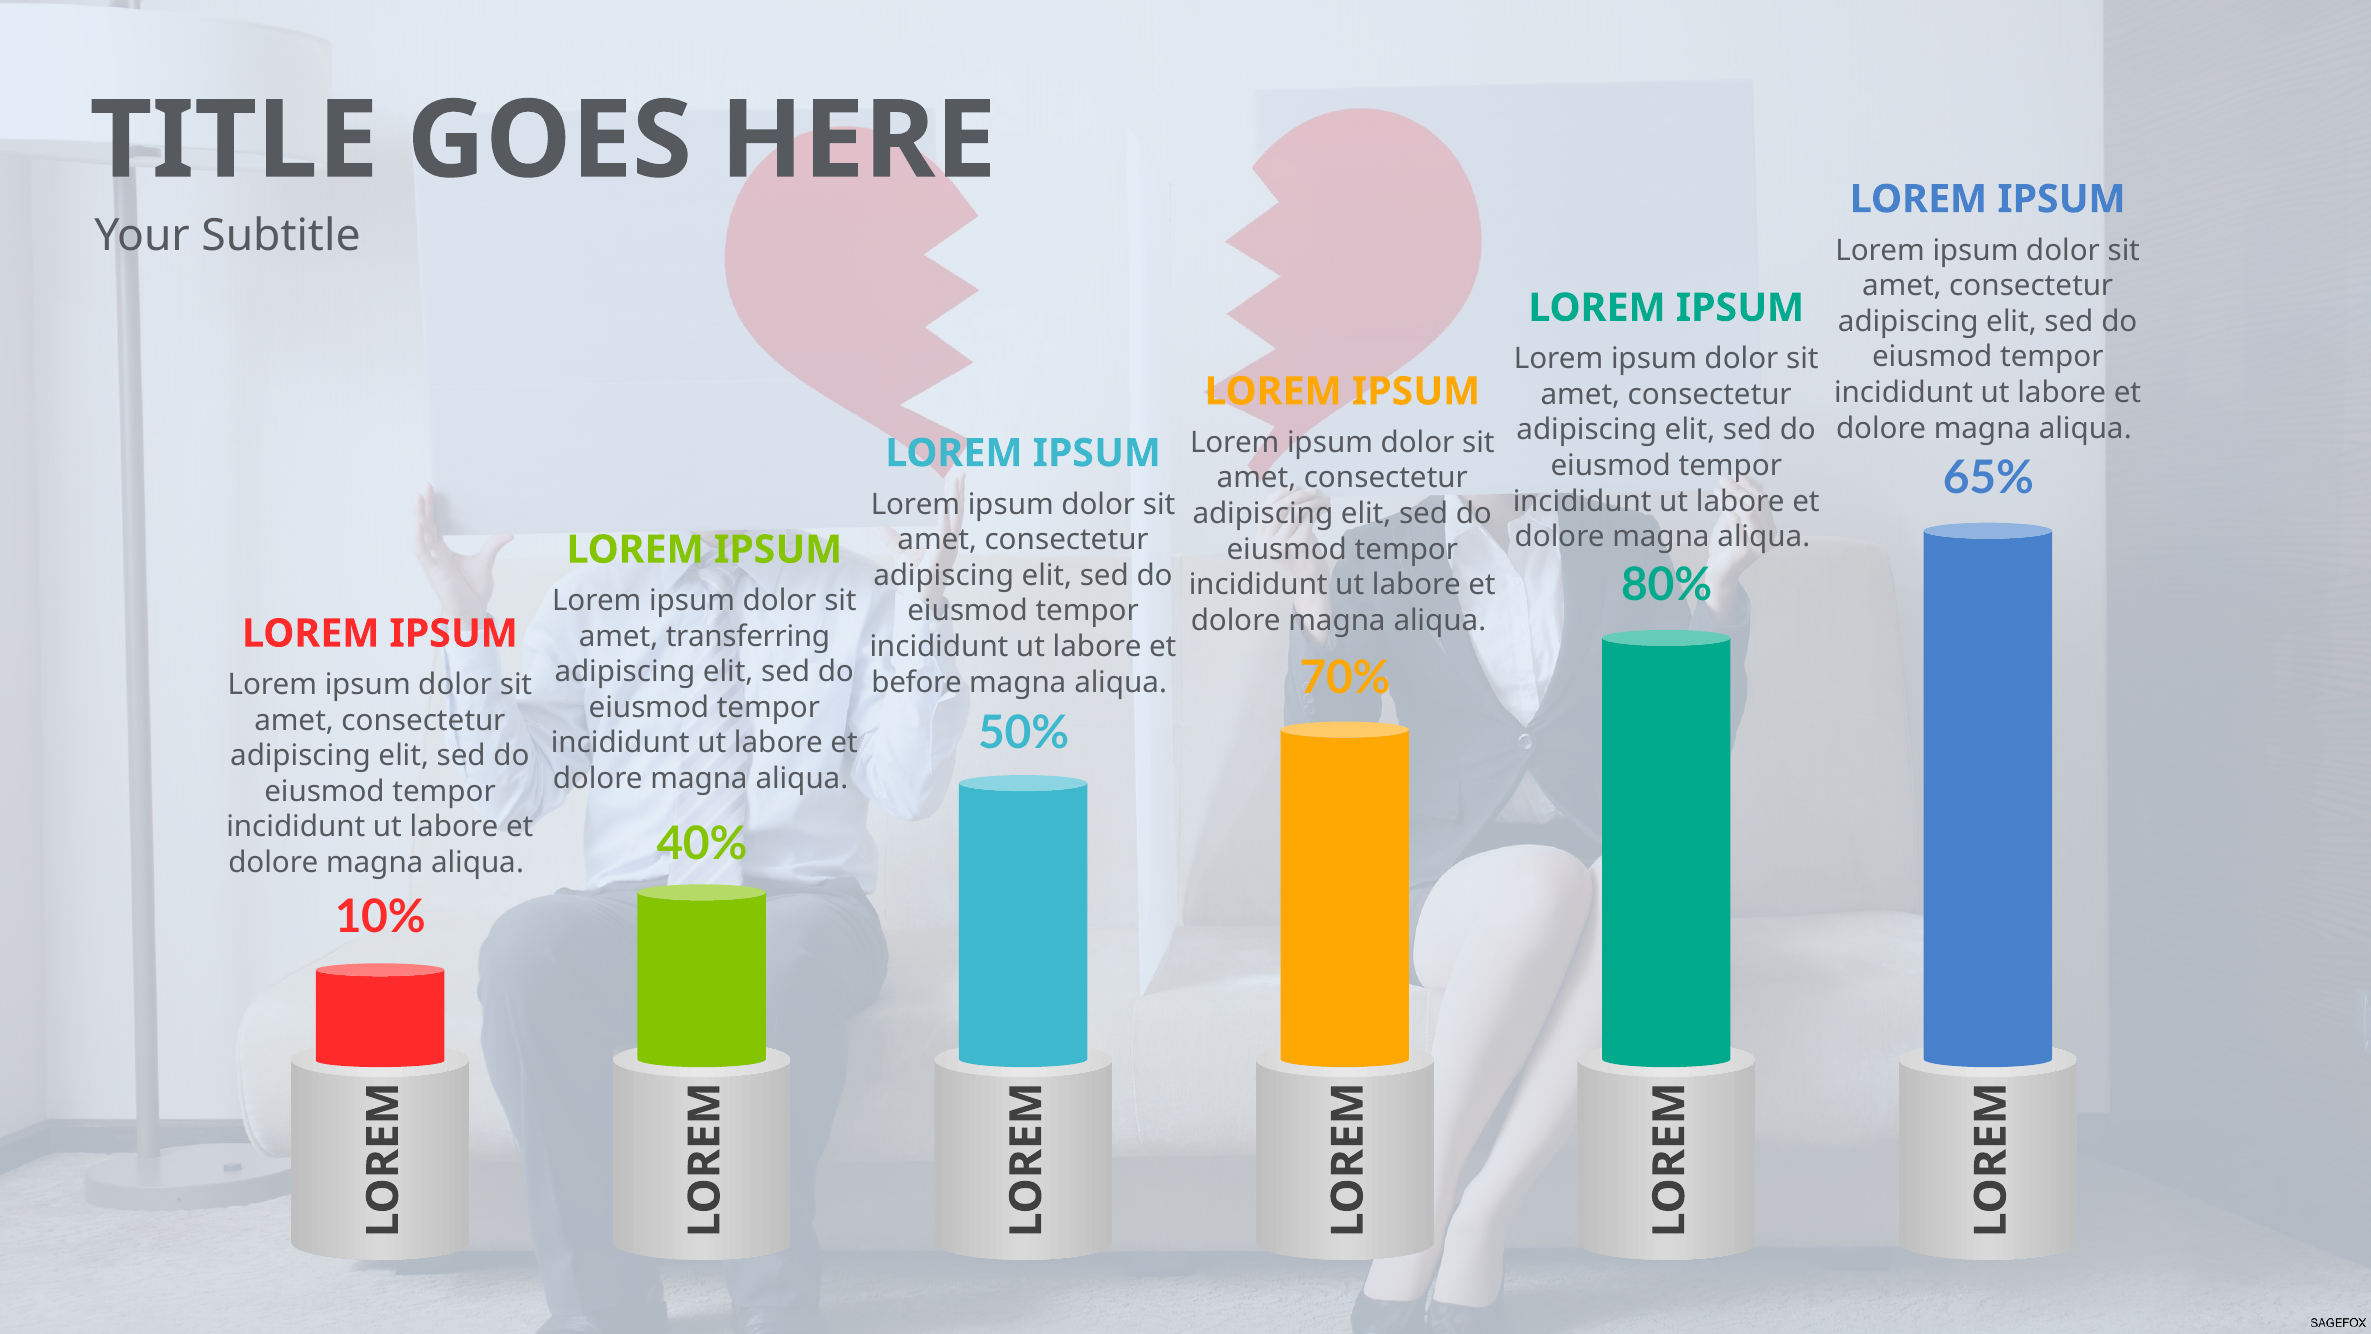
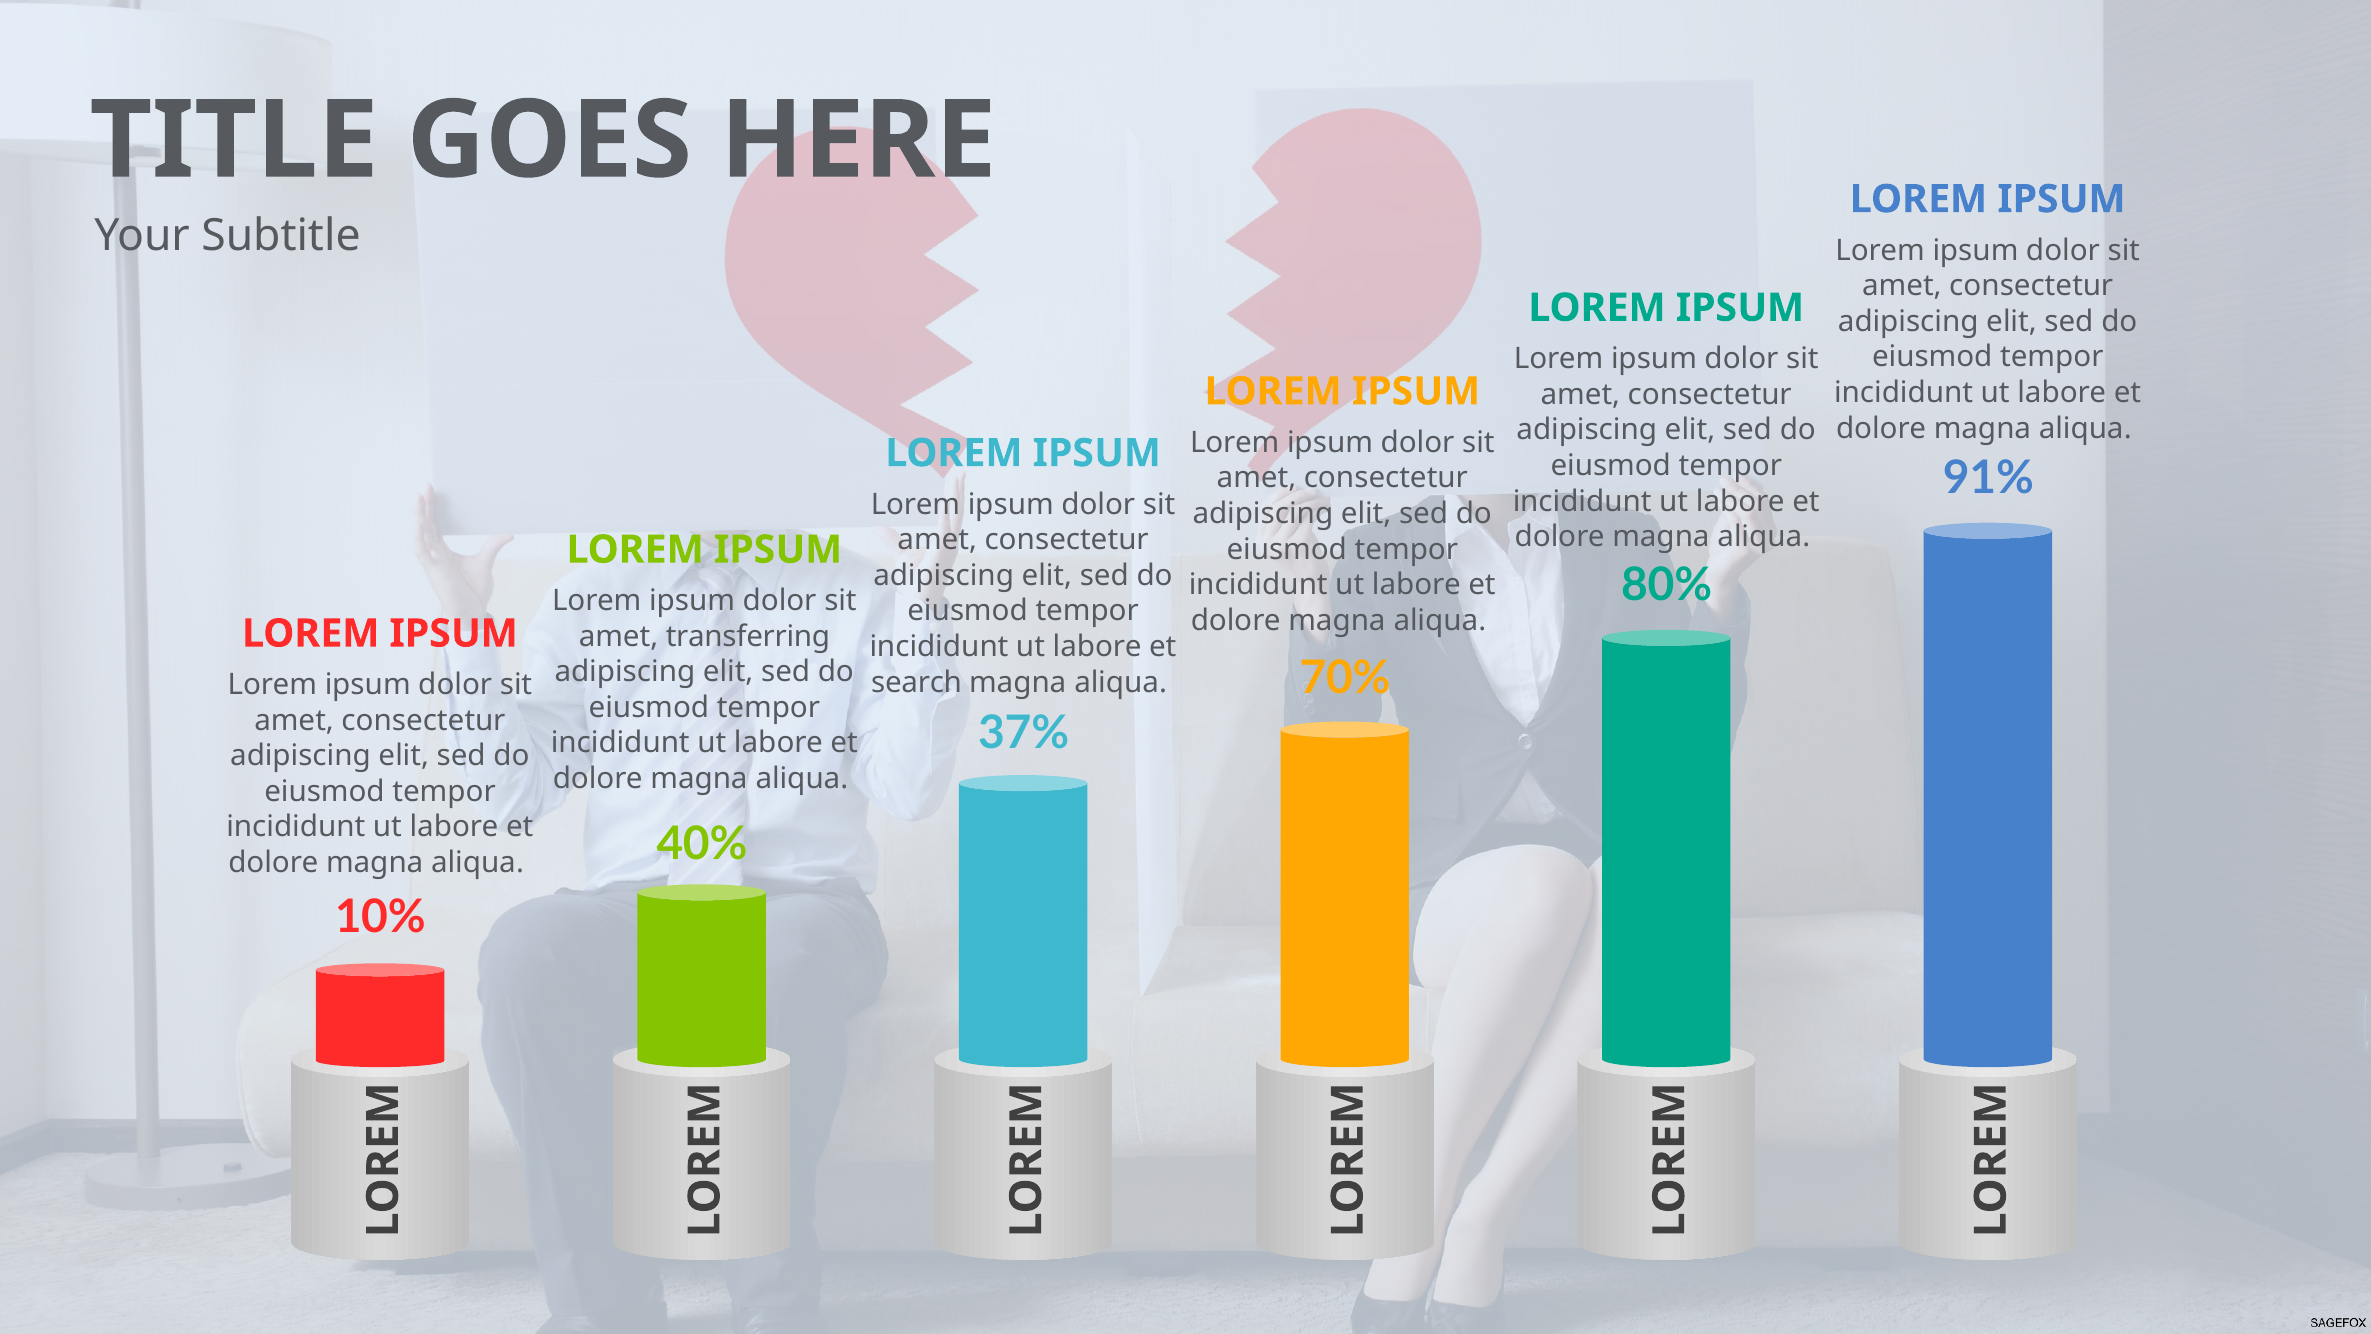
65%: 65% -> 91%
before: before -> search
50%: 50% -> 37%
